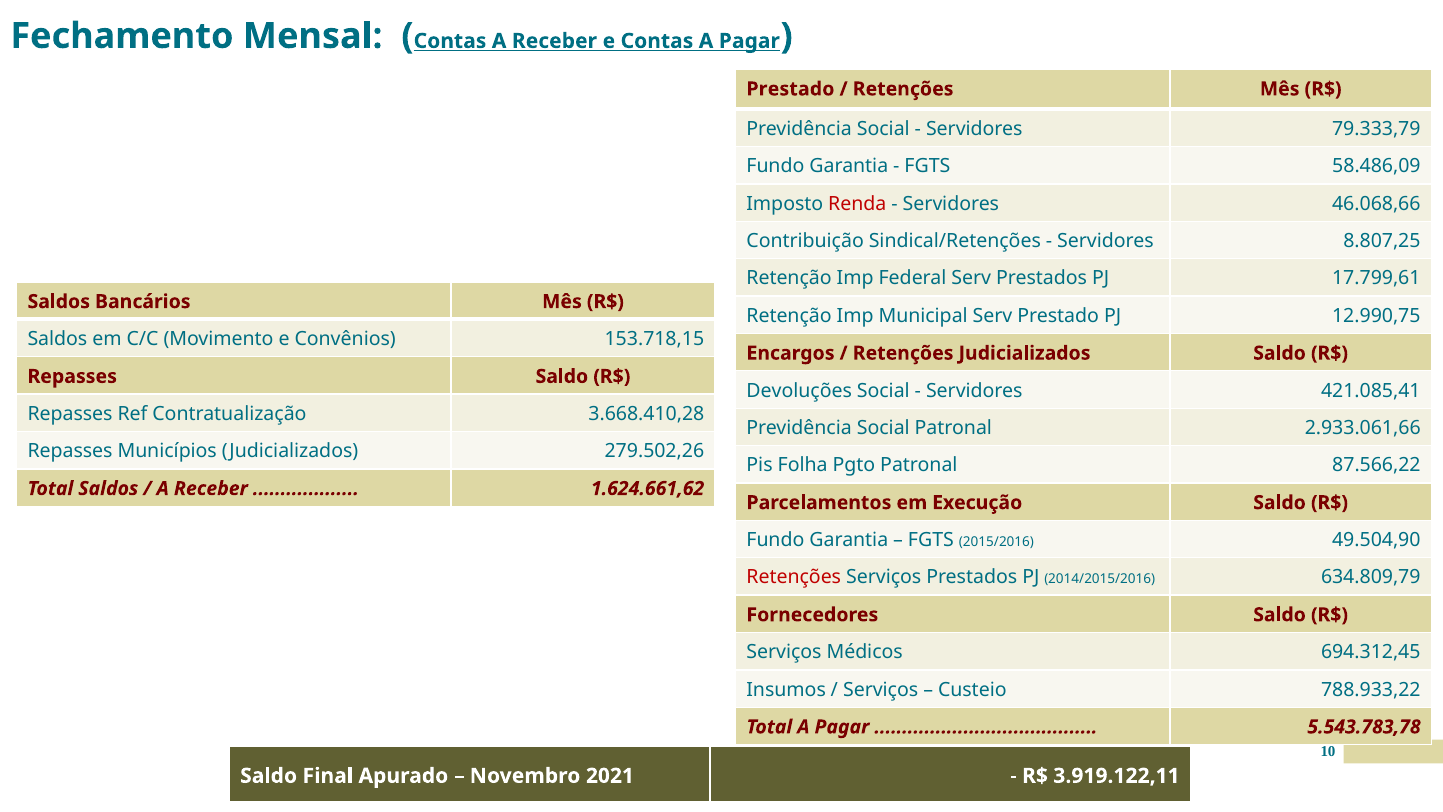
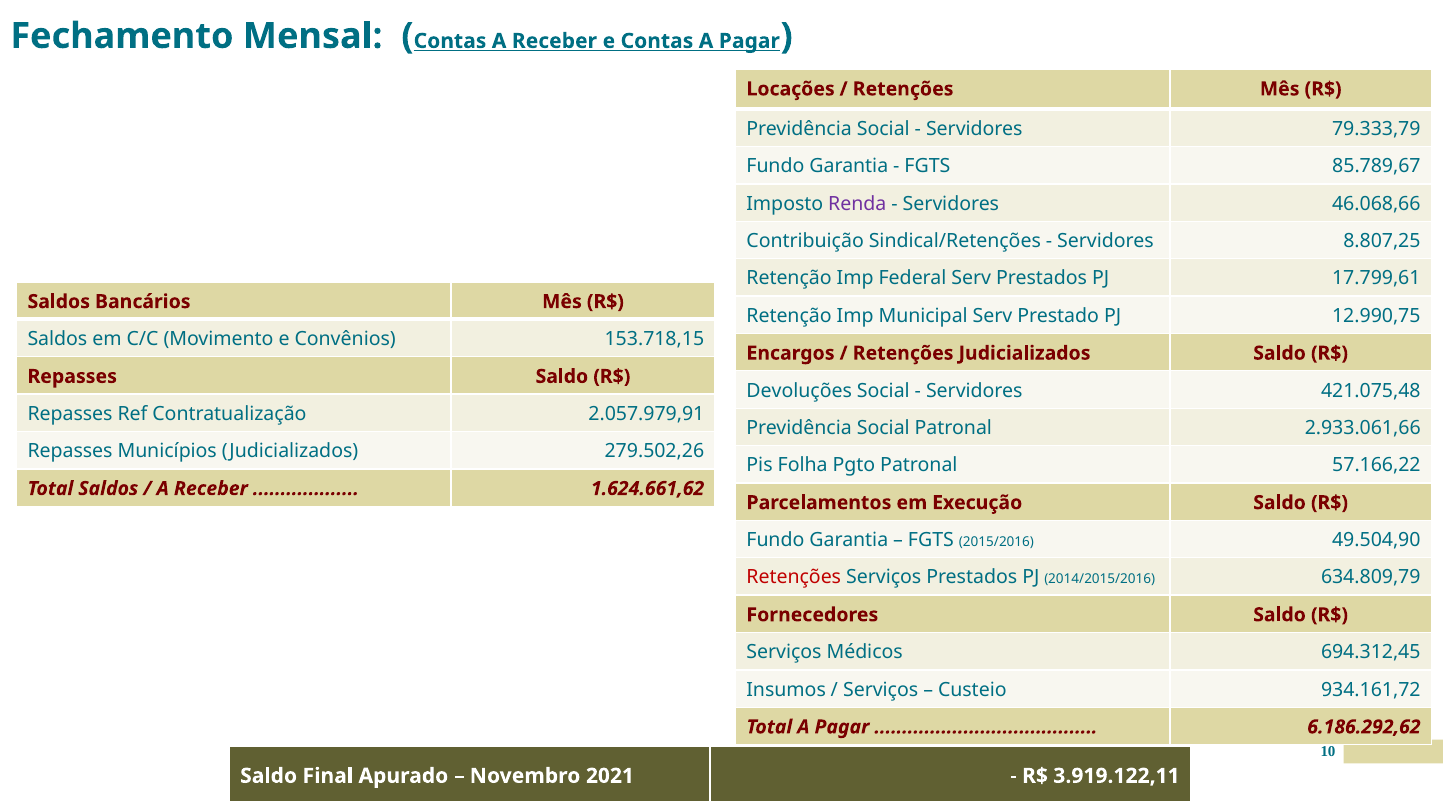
Prestado at (790, 89): Prestado -> Locações
58.486,09: 58.486,09 -> 85.789,67
Renda colour: red -> purple
421.085,41: 421.085,41 -> 421.075,48
3.668.410,28: 3.668.410,28 -> 2.057.979,91
87.566,22: 87.566,22 -> 57.166,22
788.933,22: 788.933,22 -> 934.161,72
5.543.783,78: 5.543.783,78 -> 6.186.292,62
